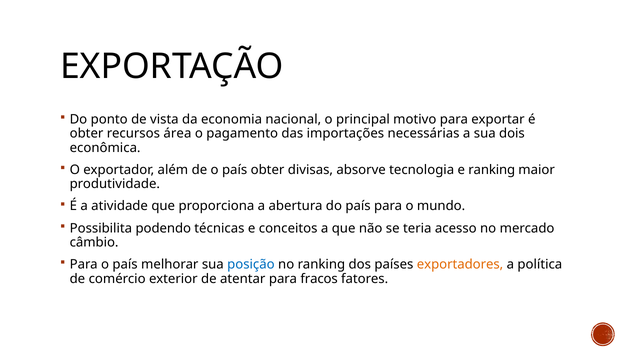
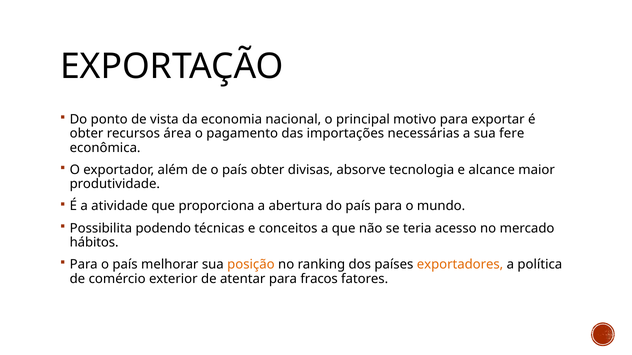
dois: dois -> fere
e ranking: ranking -> alcance
câmbio: câmbio -> hábitos
posição colour: blue -> orange
